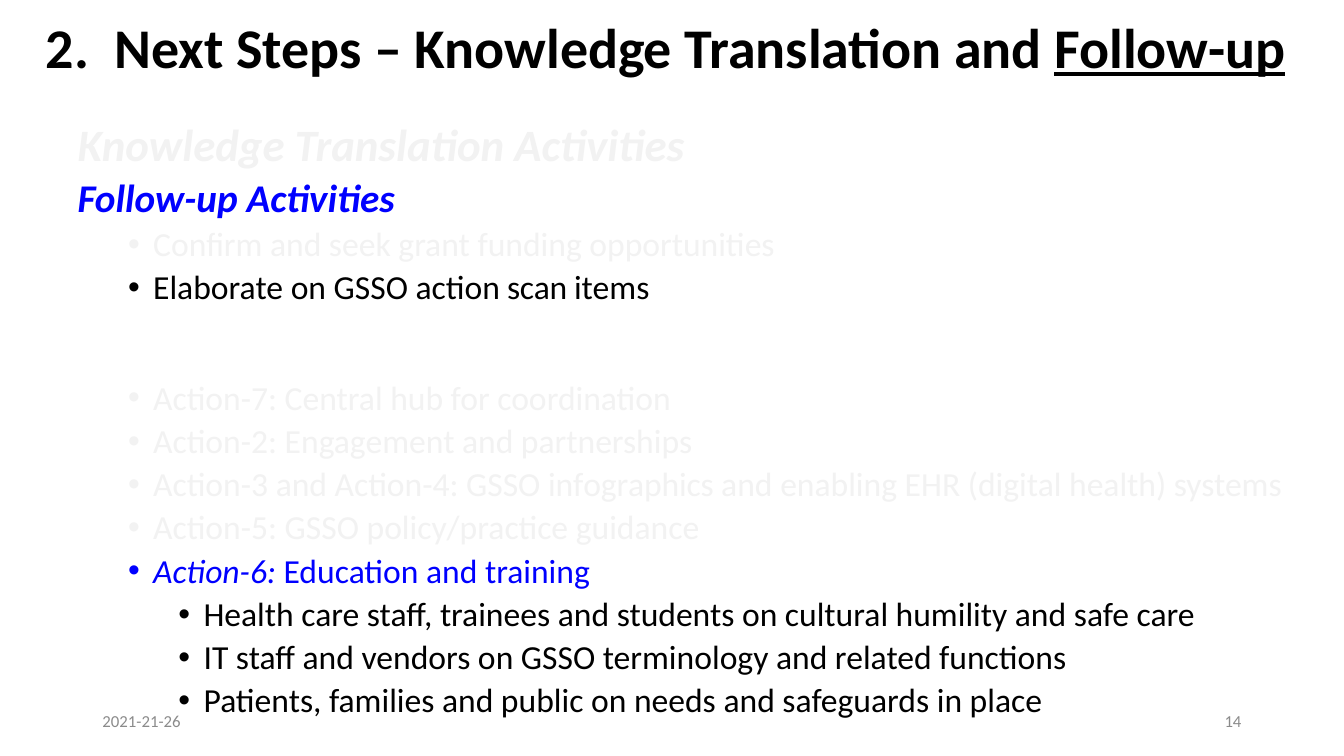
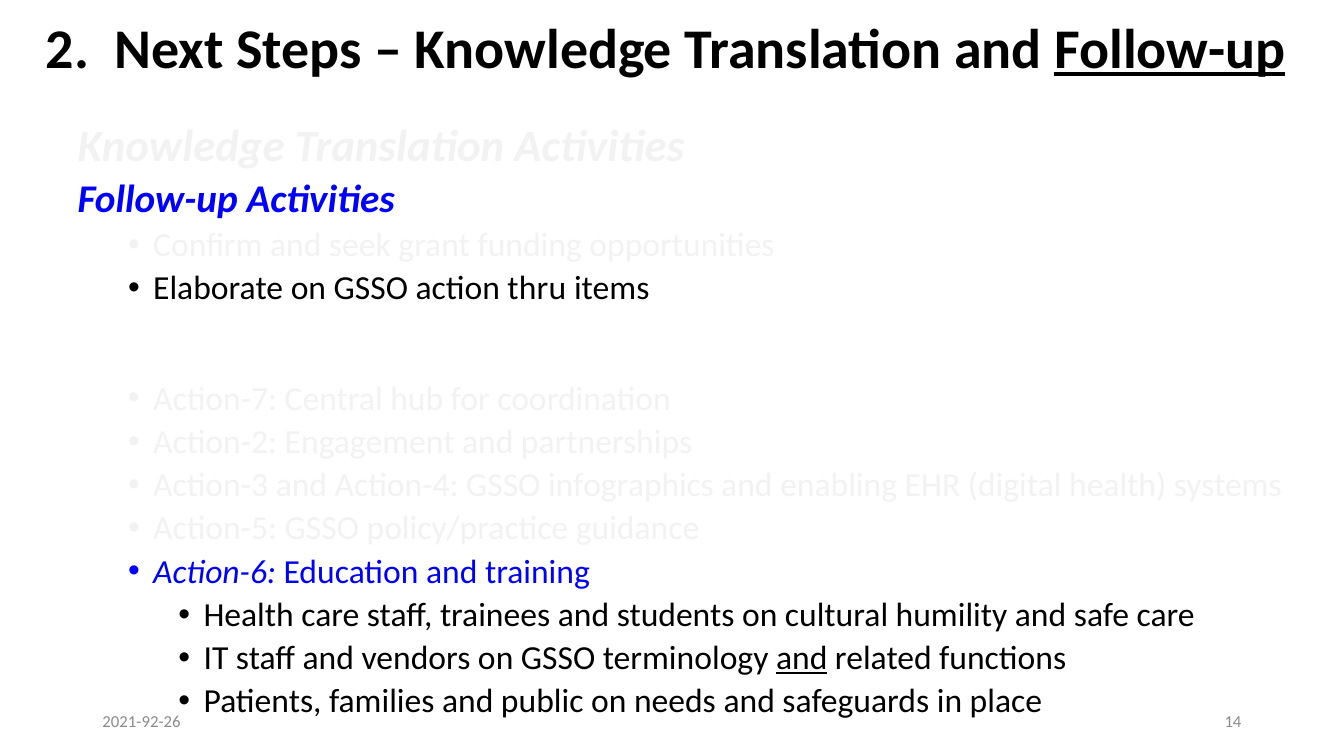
scan: scan -> thru
and at (802, 659) underline: none -> present
2021-21-26: 2021-21-26 -> 2021-92-26
